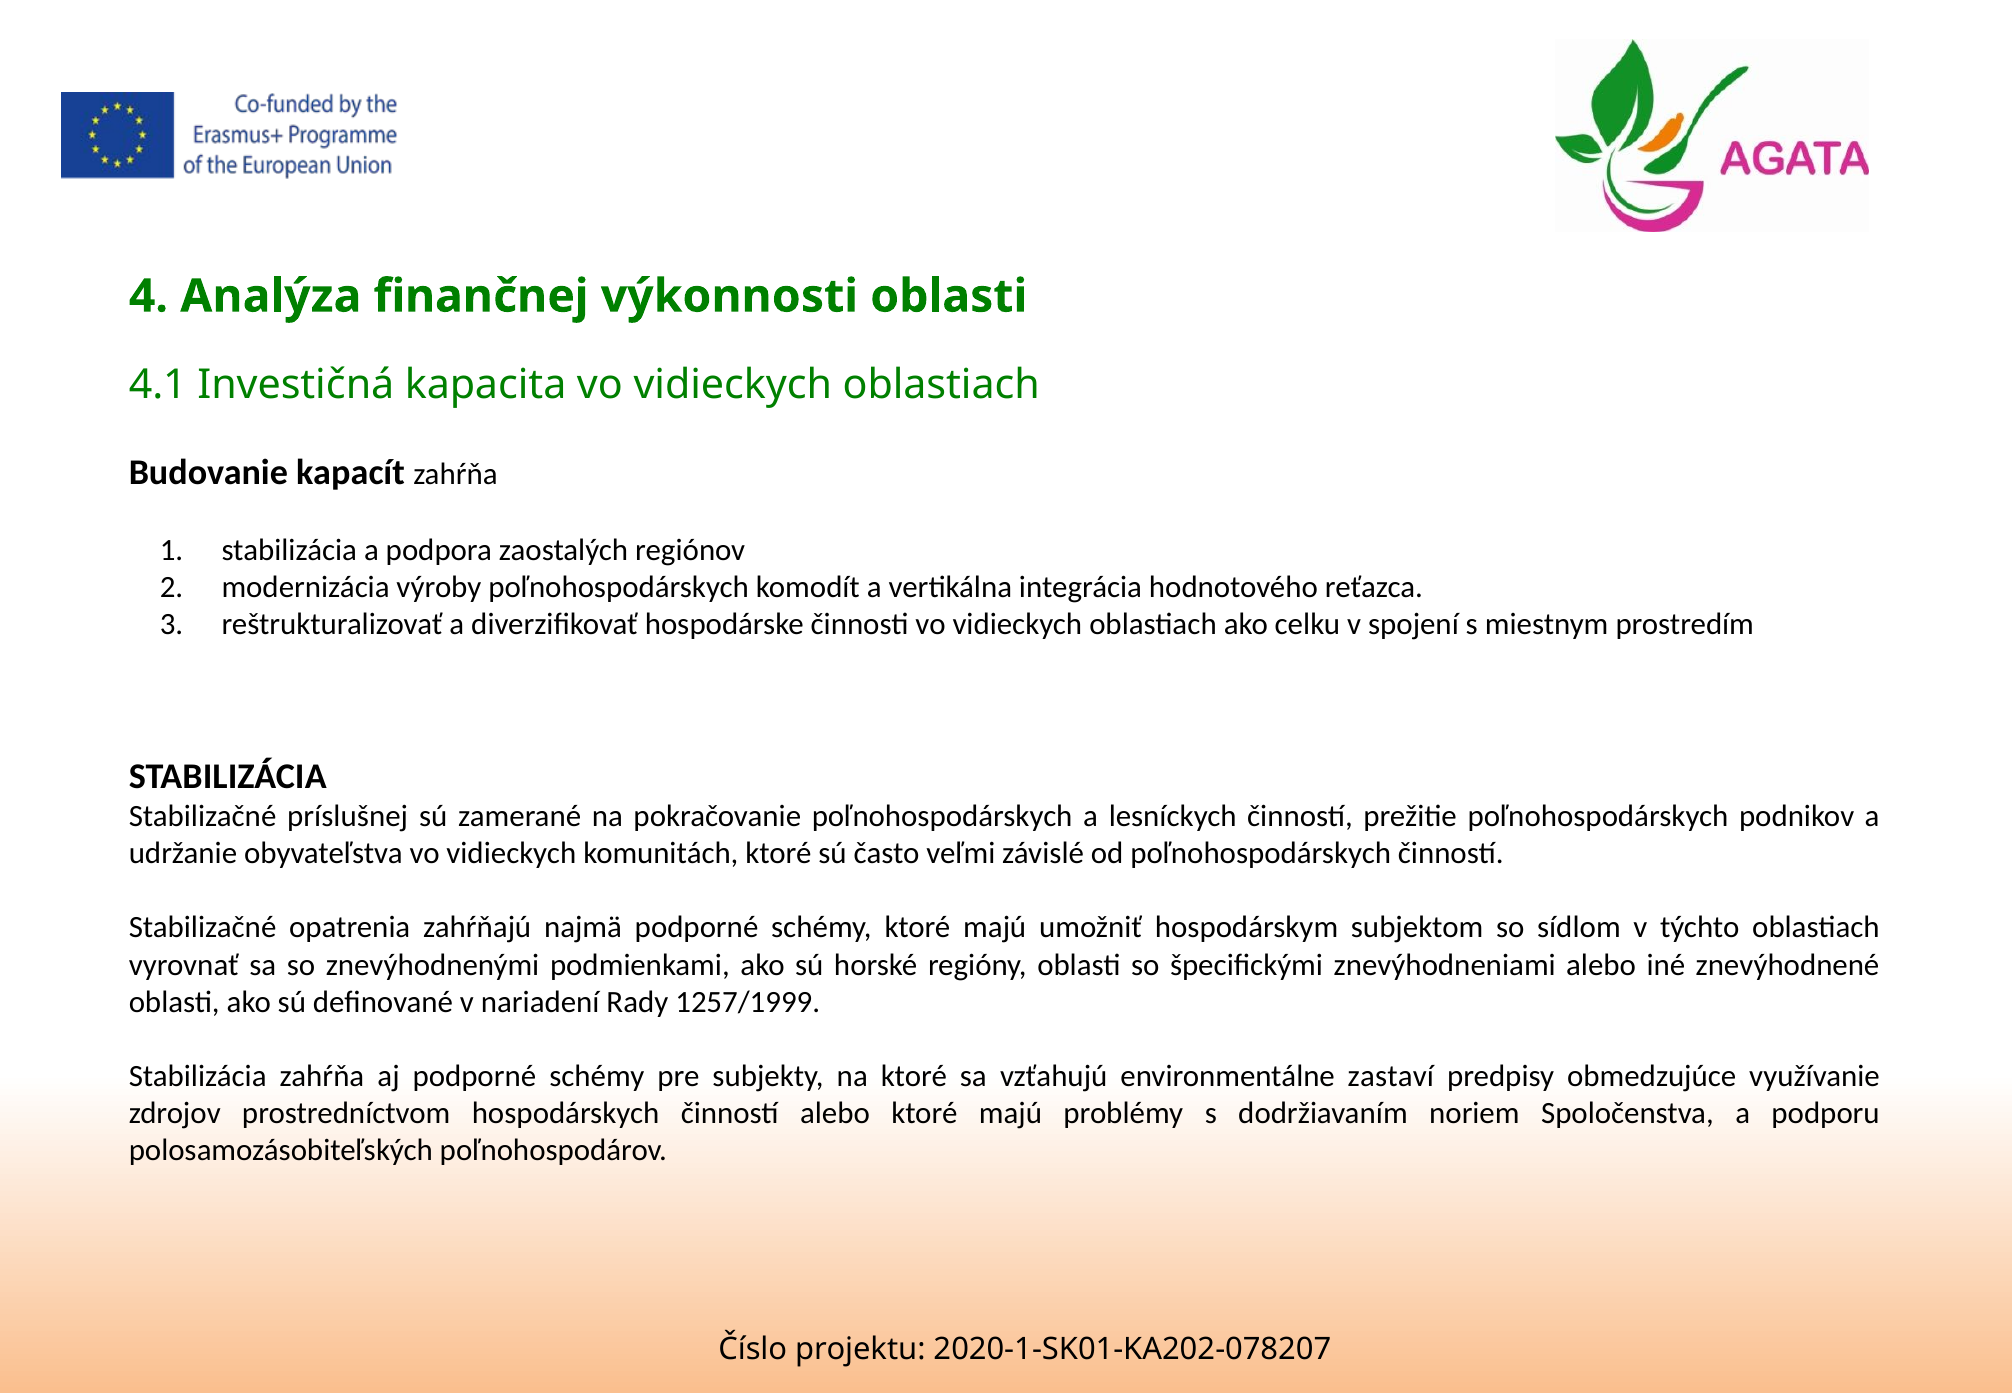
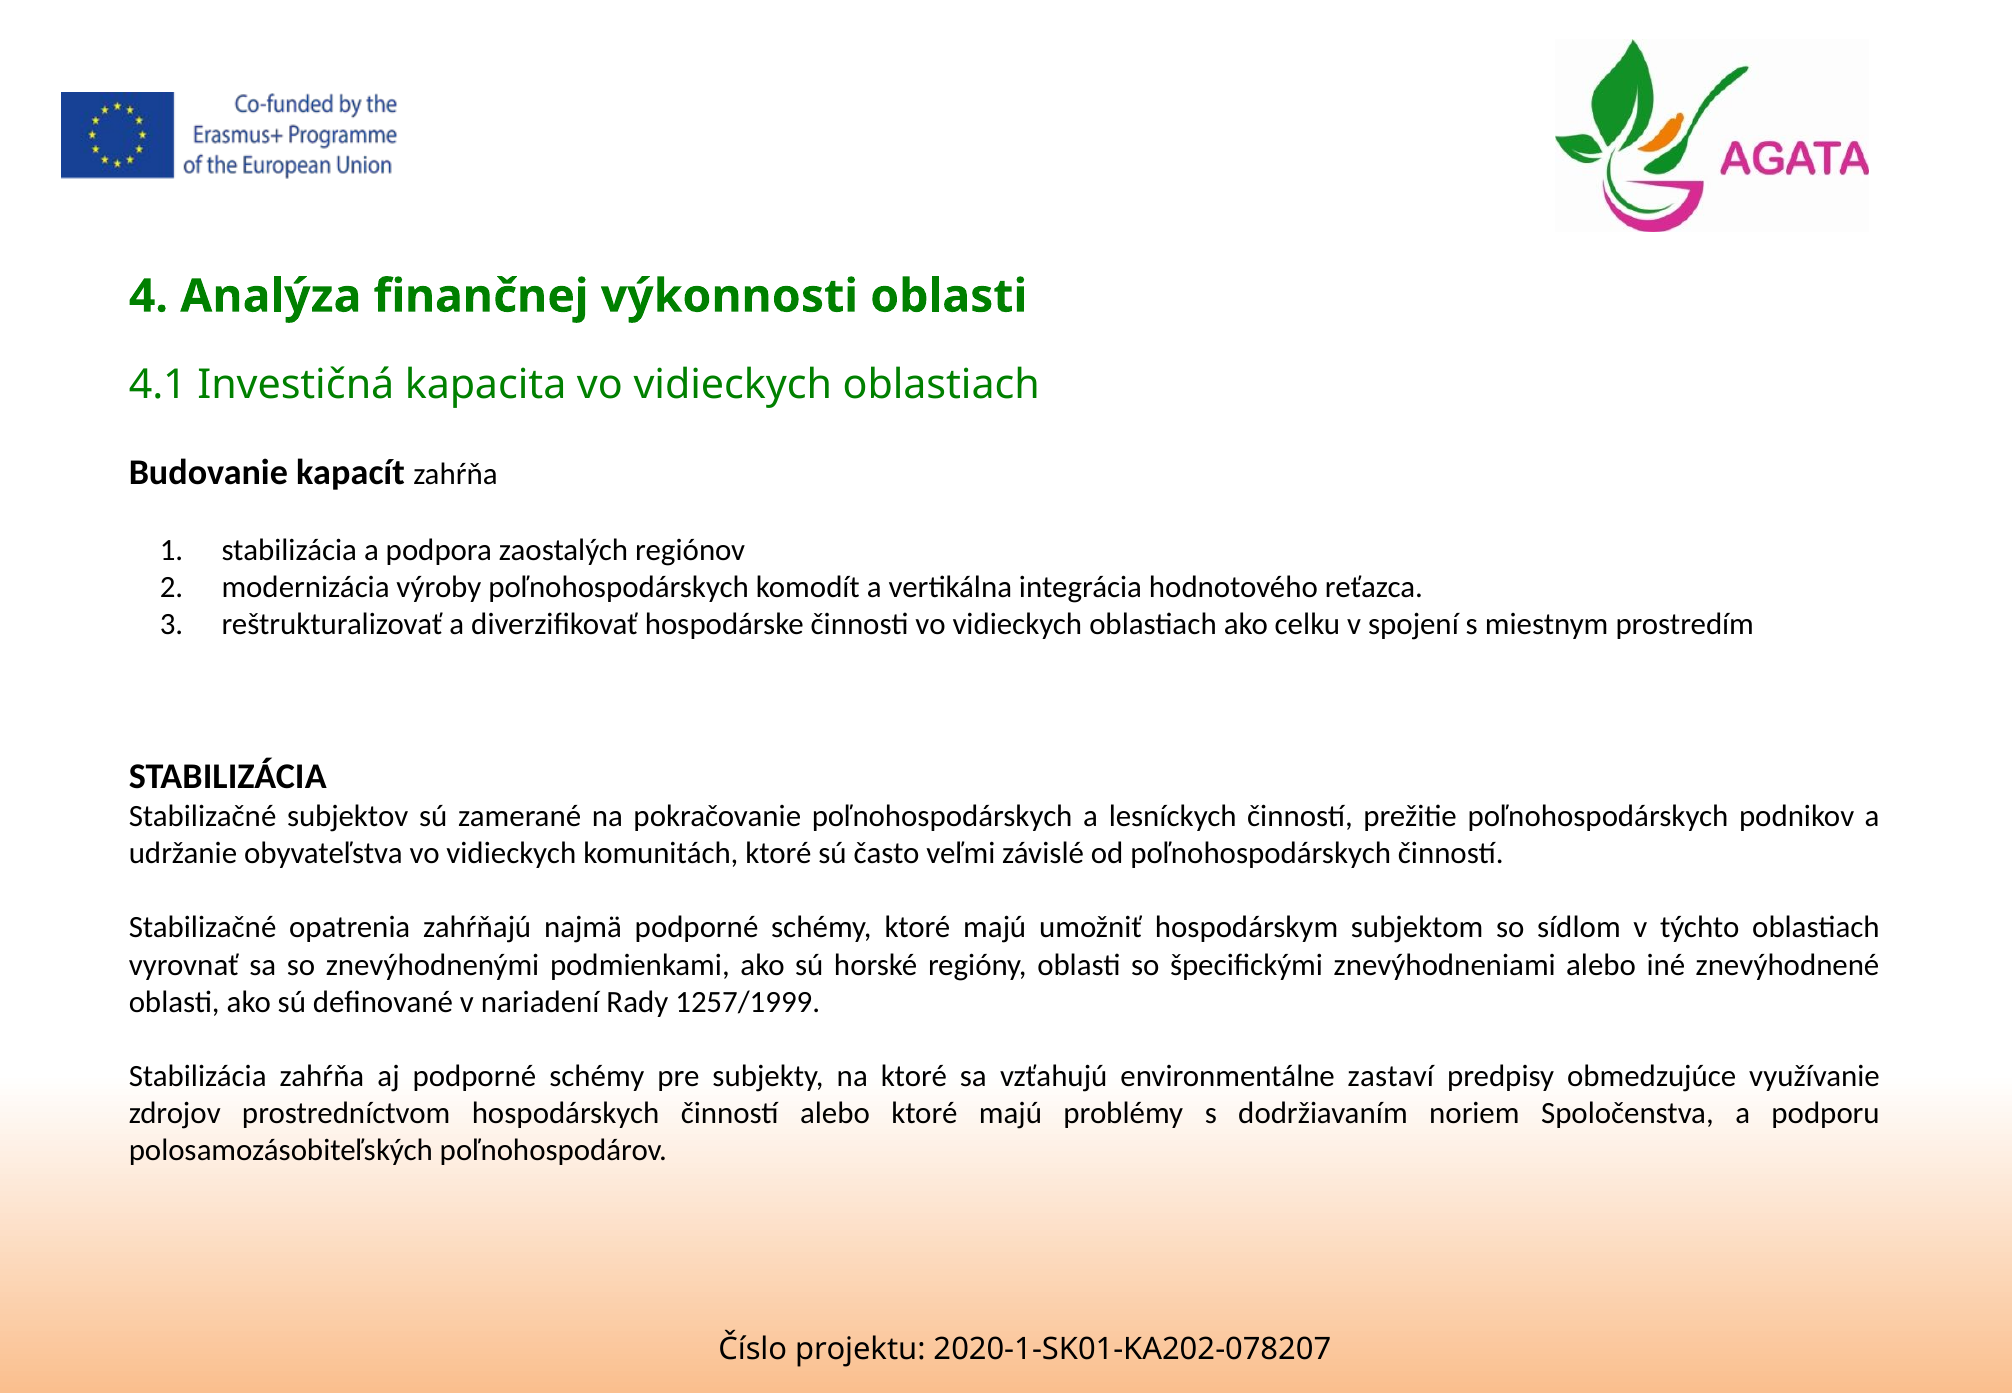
príslušnej: príslušnej -> subjektov
